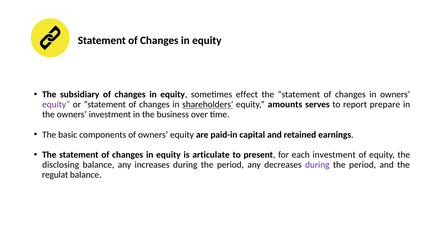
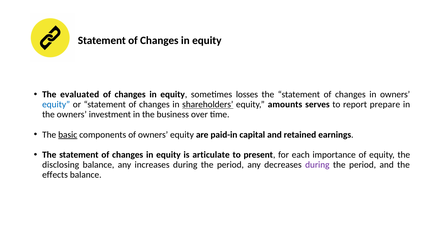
subsidiary: subsidiary -> evaluated
effect: effect -> losses
equity at (56, 104) colour: purple -> blue
basic underline: none -> present
each investment: investment -> importance
regulat: regulat -> effects
